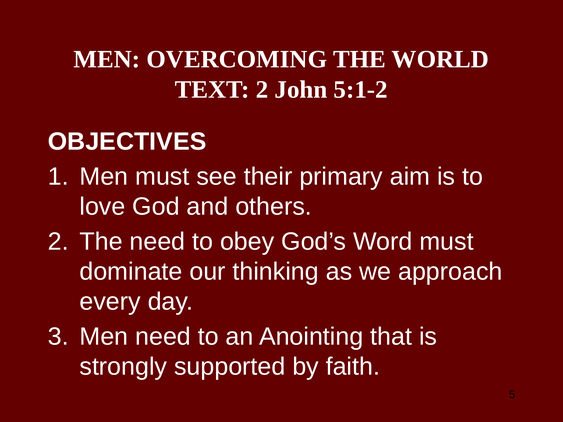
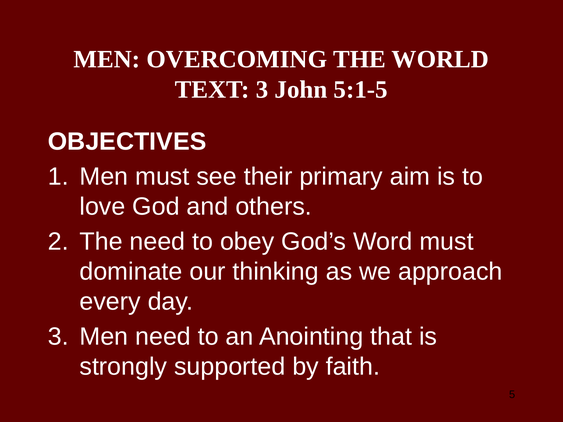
TEXT 2: 2 -> 3
5:1-2: 5:1-2 -> 5:1-5
